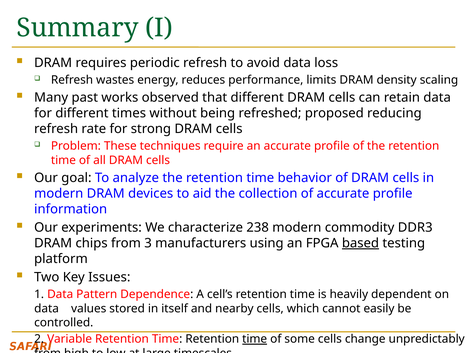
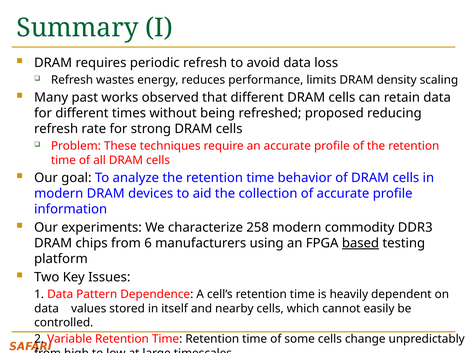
238: 238 -> 258
3: 3 -> 6
time at (255, 339) underline: present -> none
